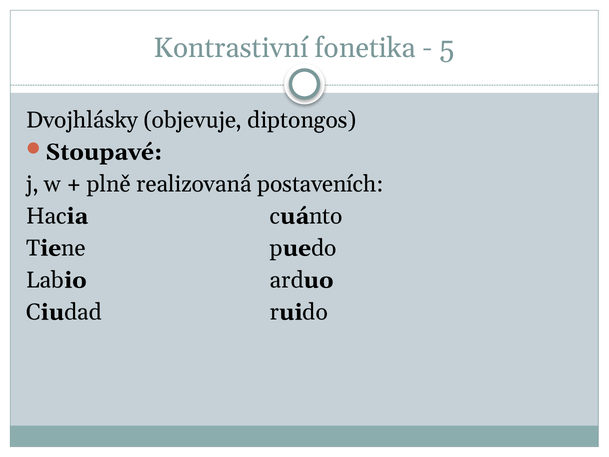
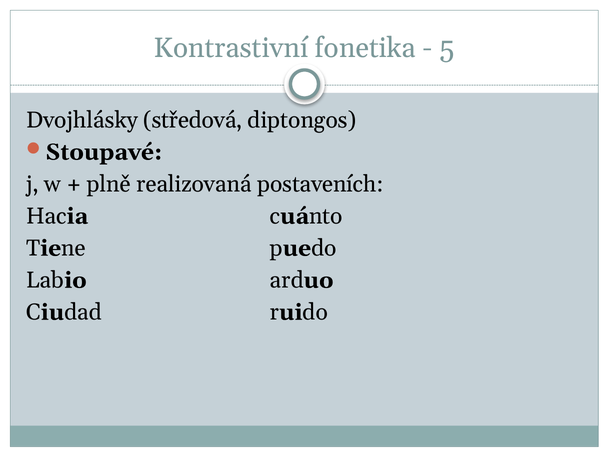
objevuje: objevuje -> středová
